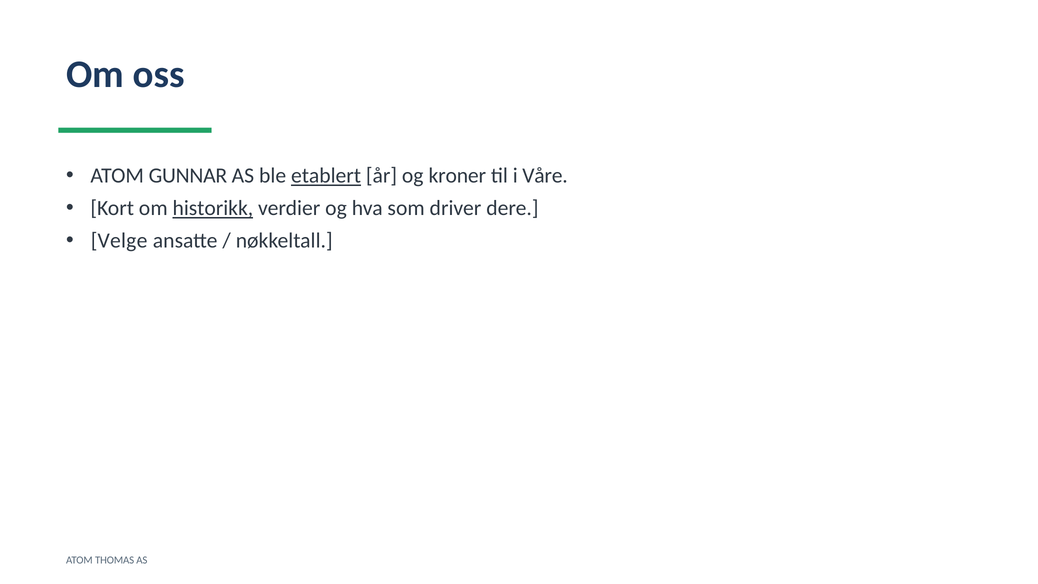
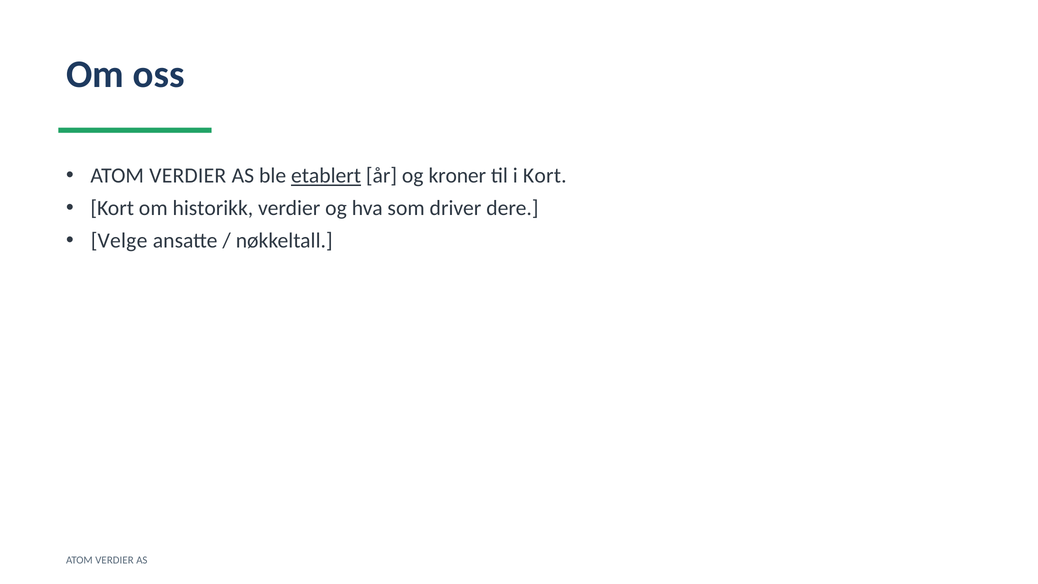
GUNNAR at (188, 176): GUNNAR -> VERDIER
i Våre: Våre -> Kort
historikk underline: present -> none
THOMAS at (115, 560): THOMAS -> VERDIER
